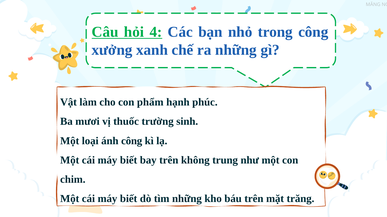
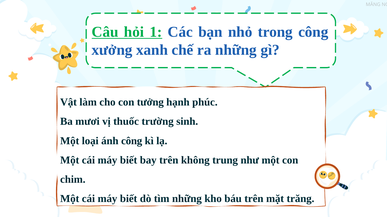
4: 4 -> 1
phẩm: phẩm -> tưởng
